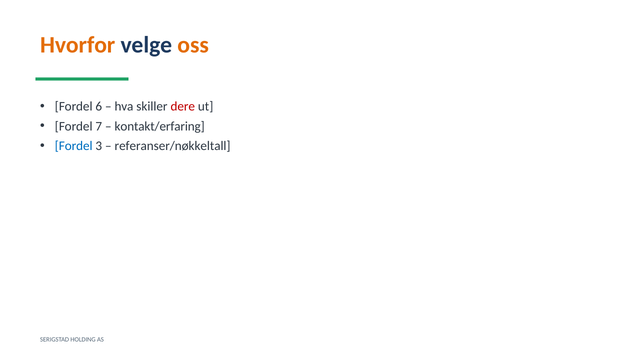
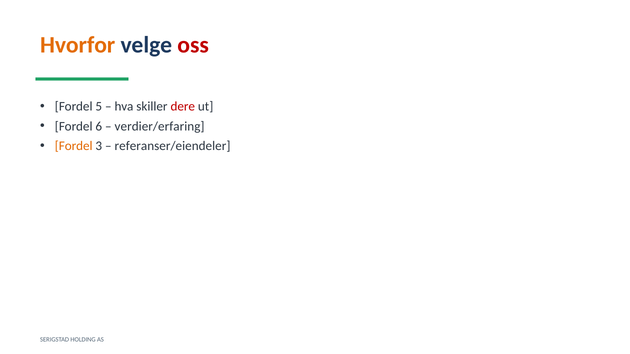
oss colour: orange -> red
6: 6 -> 5
7: 7 -> 6
kontakt/erfaring: kontakt/erfaring -> verdier/erfaring
Fordel at (74, 146) colour: blue -> orange
referanser/nøkkeltall: referanser/nøkkeltall -> referanser/eiendeler
